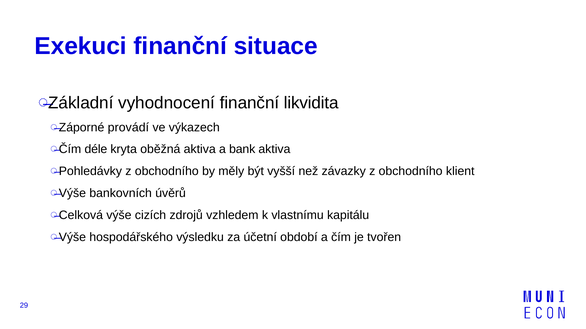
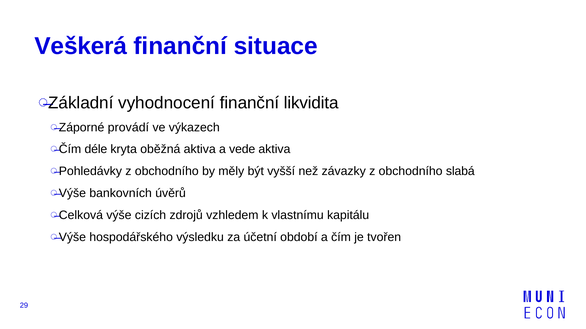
Exekuci: Exekuci -> Veškerá
bank: bank -> vede
klient: klient -> slabá
